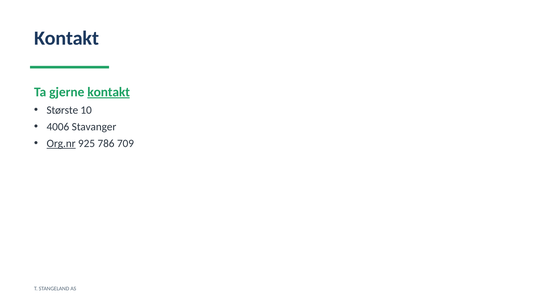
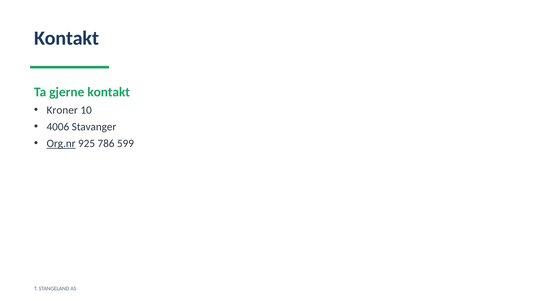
kontakt at (109, 92) underline: present -> none
Største: Største -> Kroner
709: 709 -> 599
